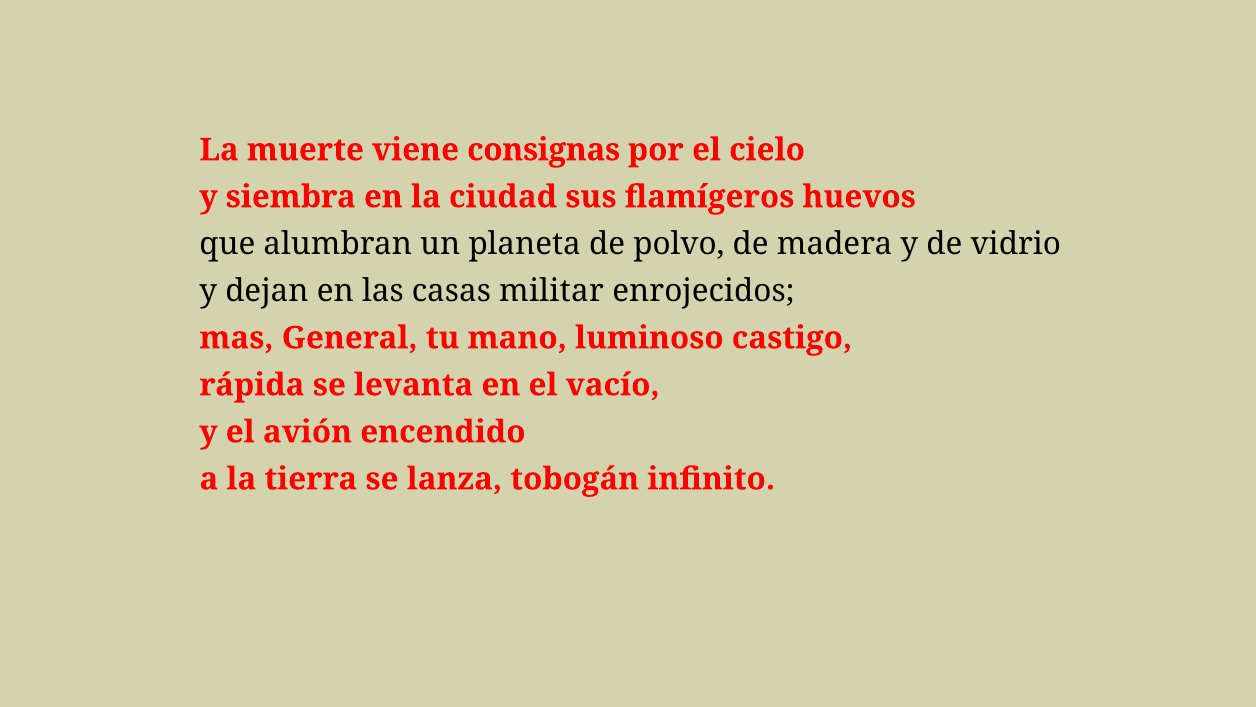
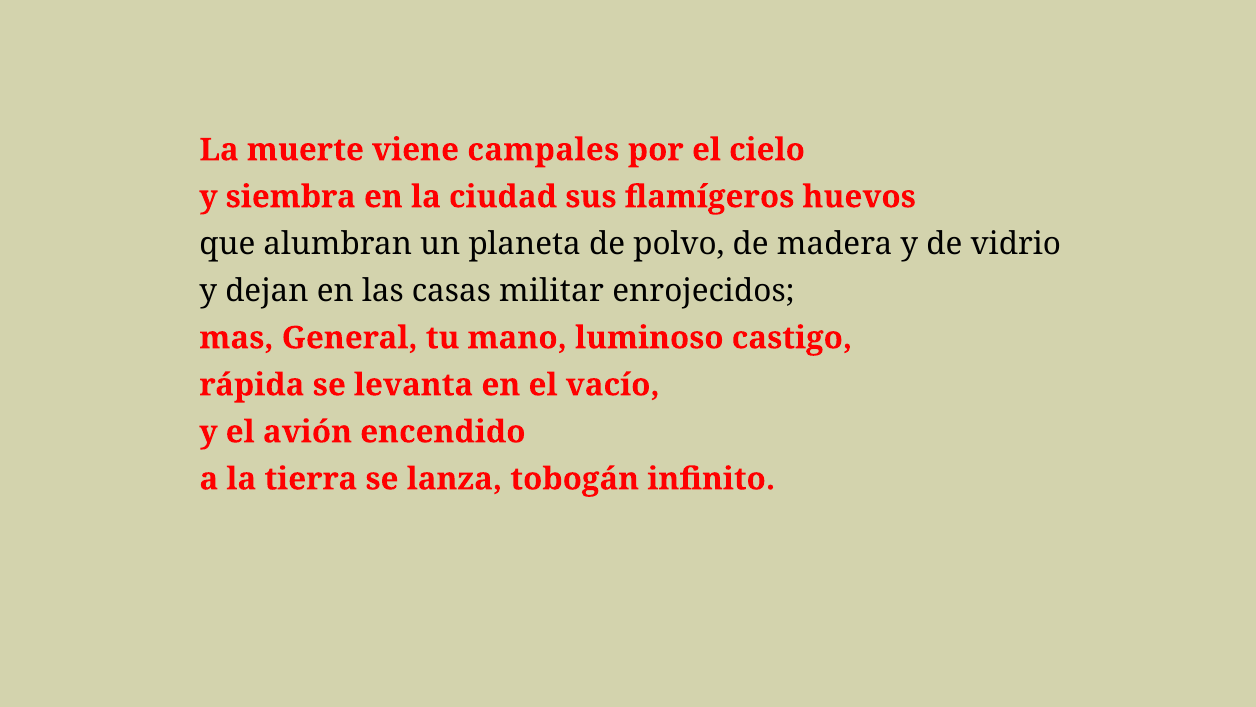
consignas: consignas -> campales
